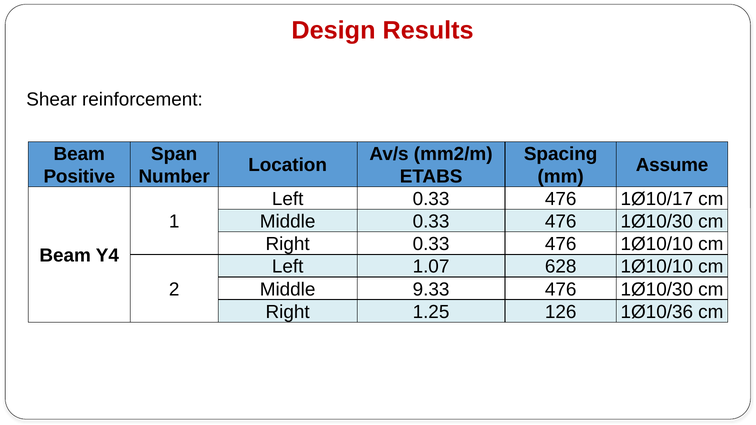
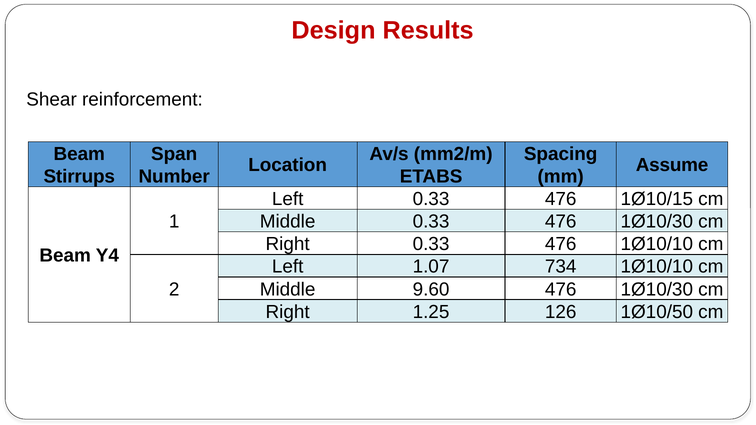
Positive: Positive -> Stirrups
1Ø10/17: 1Ø10/17 -> 1Ø10/15
628: 628 -> 734
9.33: 9.33 -> 9.60
1Ø10/36: 1Ø10/36 -> 1Ø10/50
